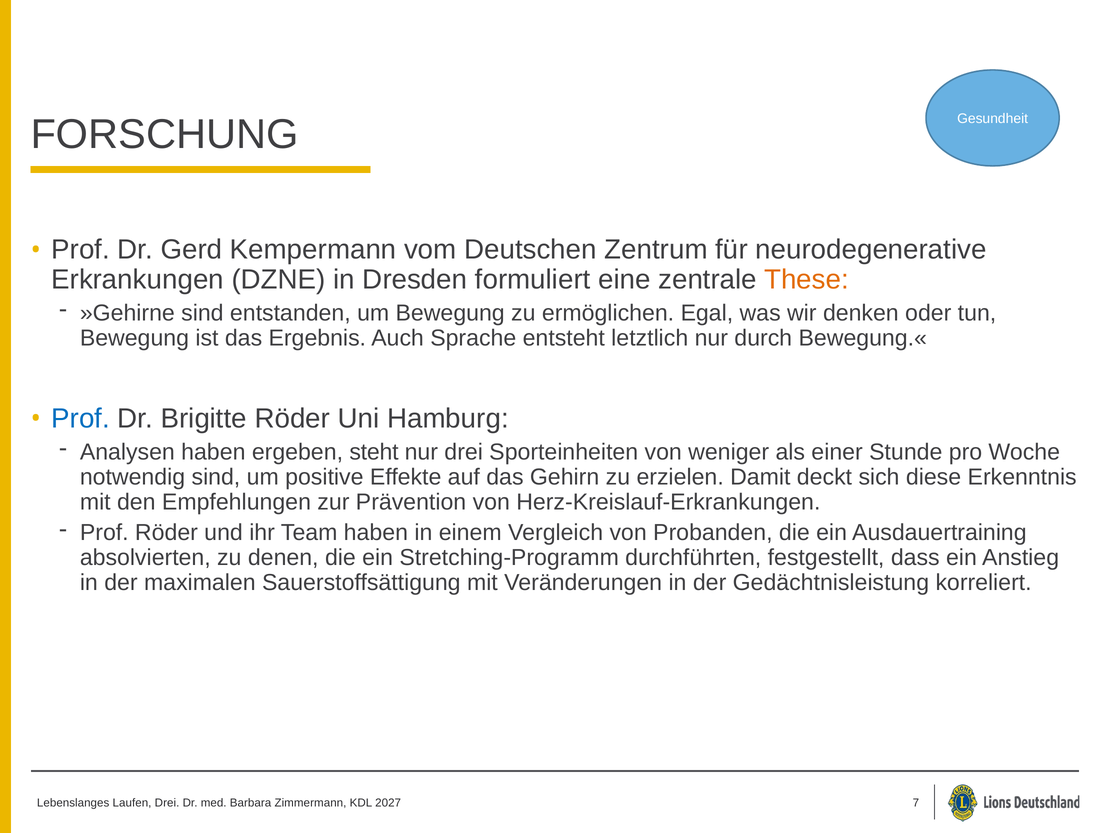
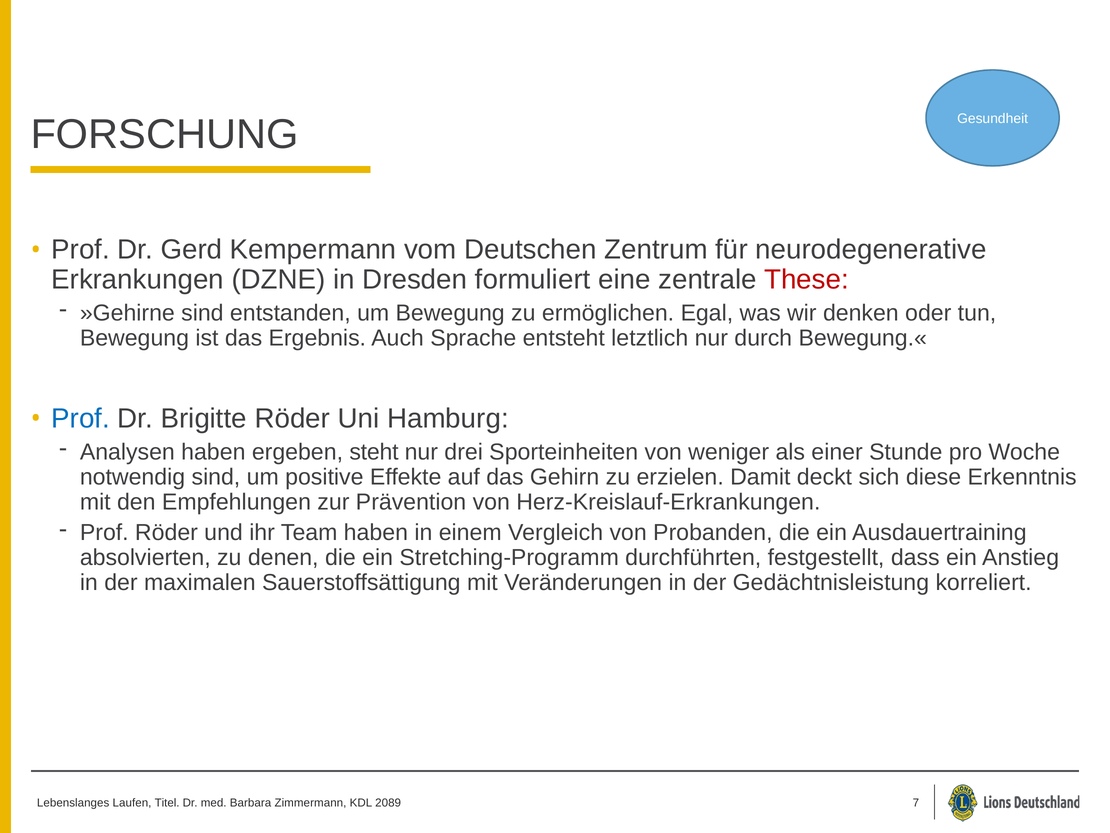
These colour: orange -> red
Laufen Drei: Drei -> Titel
2027: 2027 -> 2089
